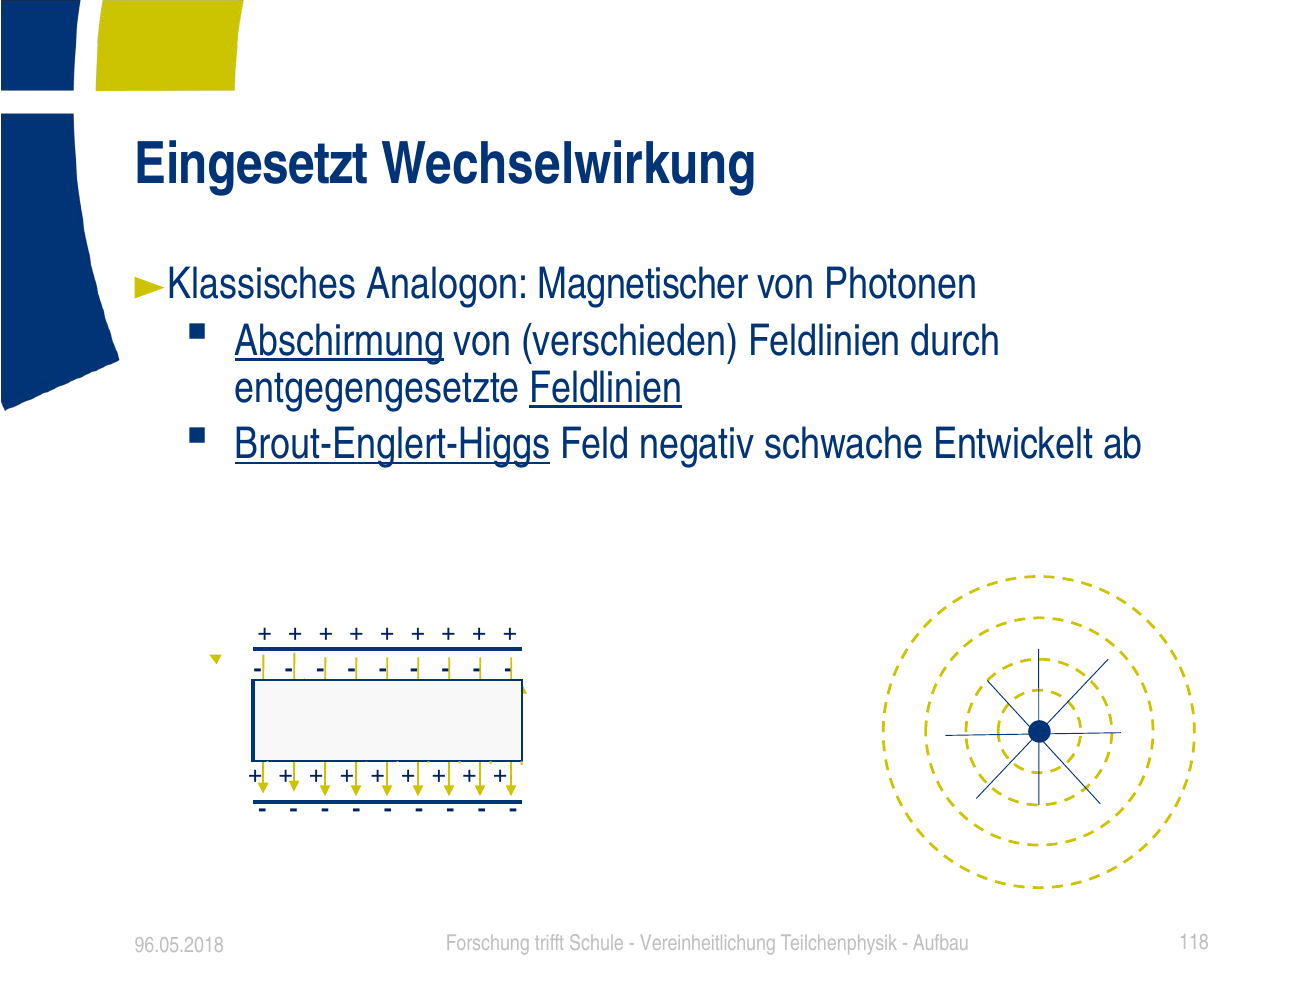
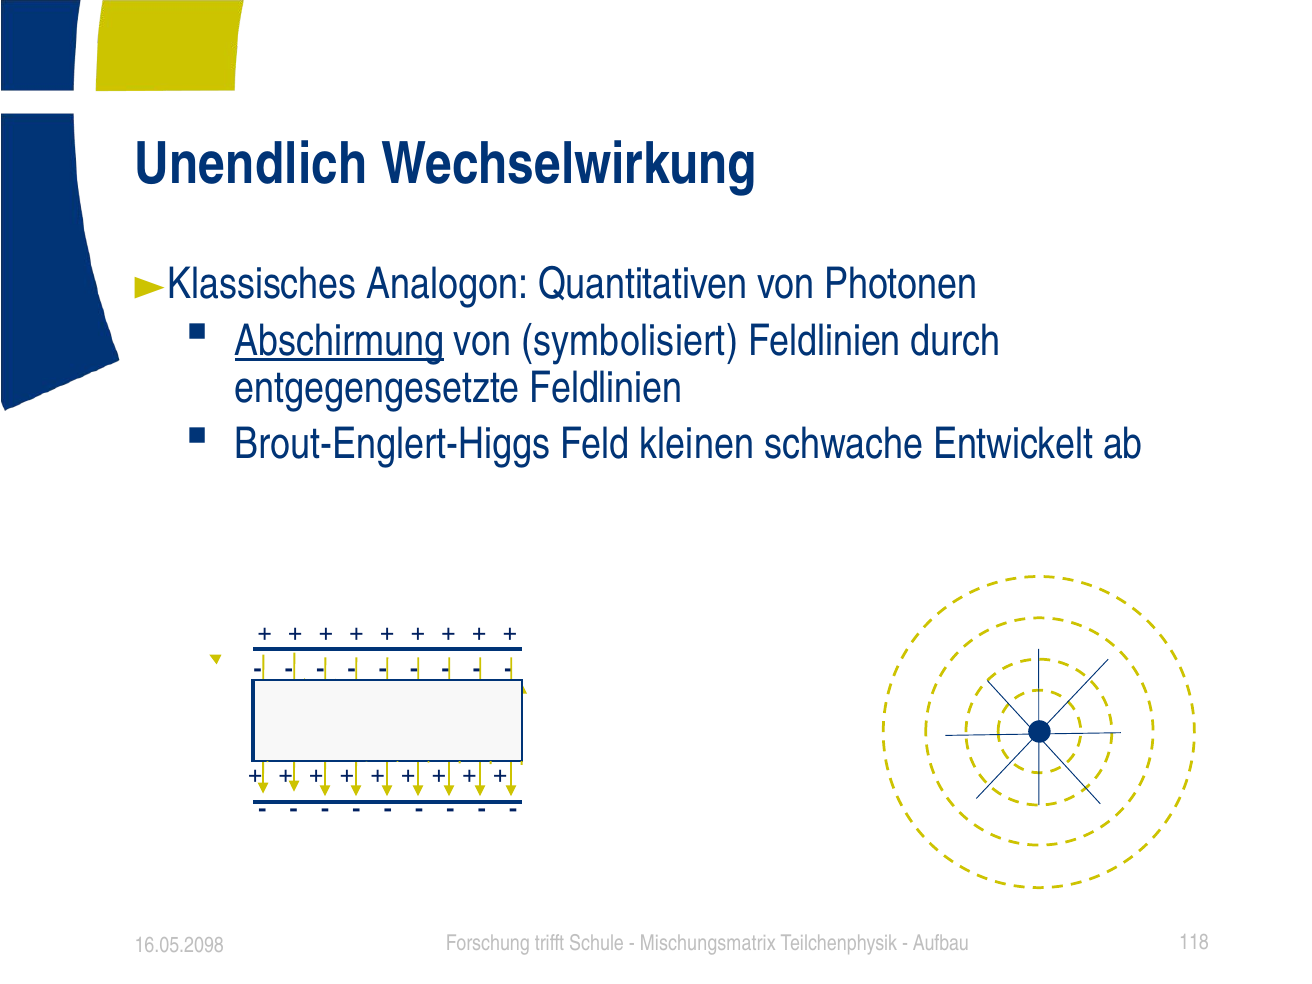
Eingesetzt: Eingesetzt -> Unendlich
Magnetischer: Magnetischer -> Quantitativen
verschieden: verschieden -> symbolisiert
Feldlinien at (606, 388) underline: present -> none
Brout-Englert-Higgs underline: present -> none
negativ: negativ -> kleinen
96.05.2018: 96.05.2018 -> 16.05.2098
Vereinheitlichung: Vereinheitlichung -> Mischungsmatrix
